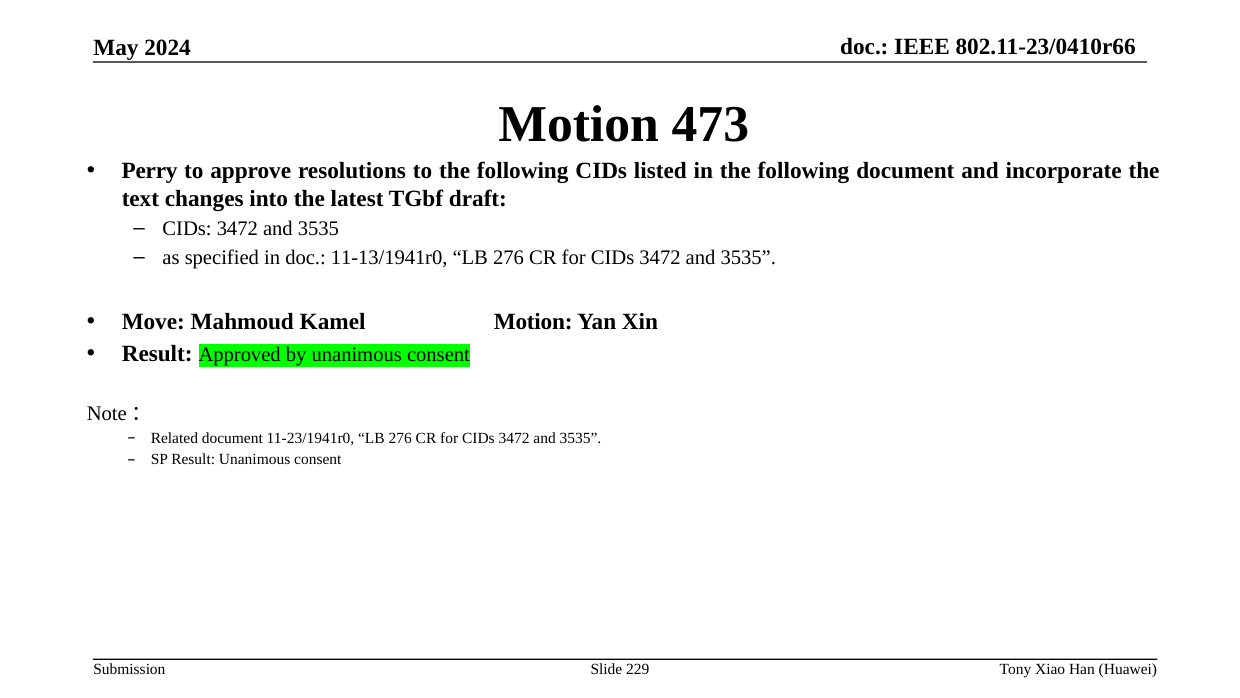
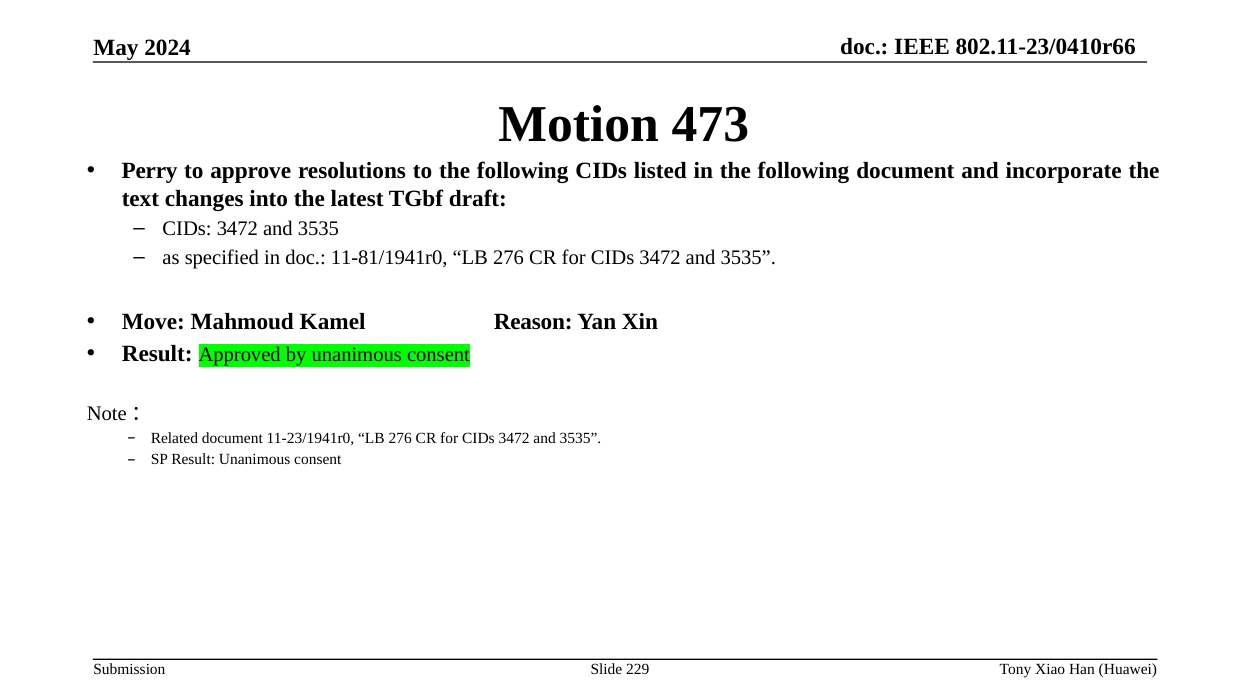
11-13/1941r0: 11-13/1941r0 -> 11-81/1941r0
Kamel Motion: Motion -> Reason
